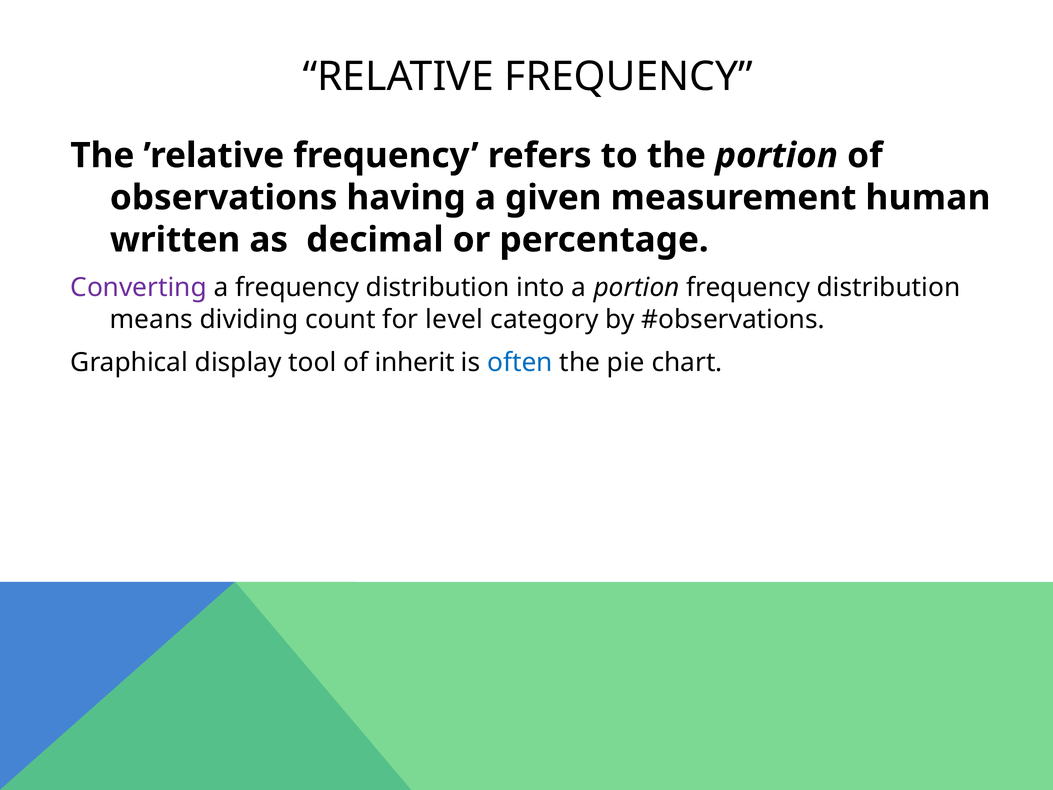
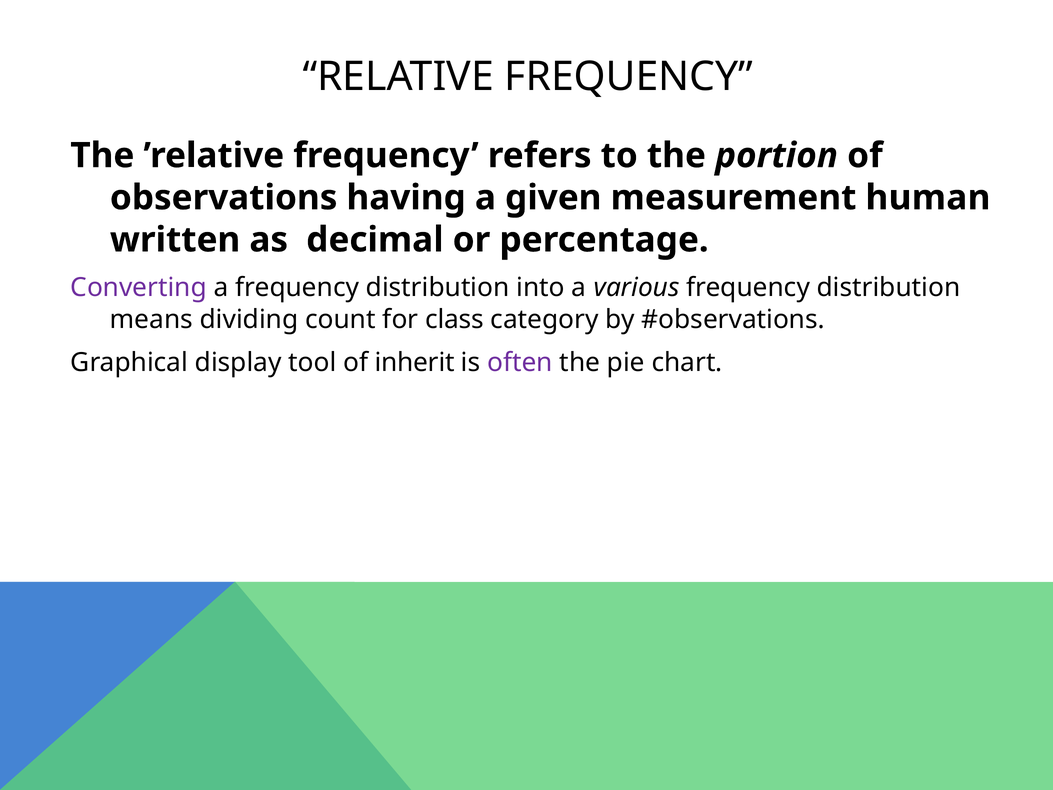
a portion: portion -> various
level: level -> class
often colour: blue -> purple
